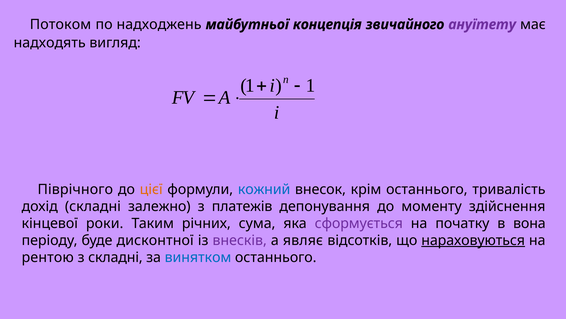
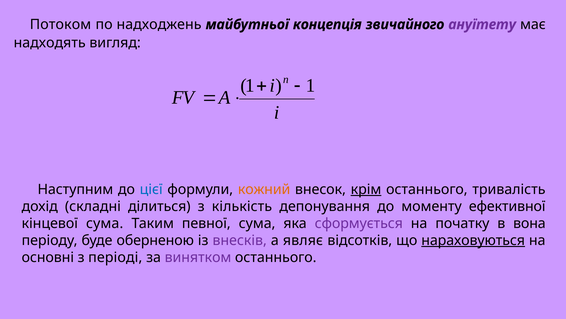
Піврічного: Піврічного -> Наступним
цієї colour: orange -> blue
кожний colour: blue -> orange
крім underline: none -> present
залежно: залежно -> ділиться
платежів: платежів -> кількість
здійснення: здійснення -> ефективної
кінцевої роки: роки -> сума
річних: річних -> певної
дисконтної: дисконтної -> оберненою
рентою: рентою -> основні
з складні: складні -> періоді
винятком colour: blue -> purple
